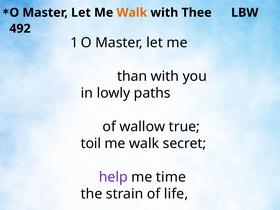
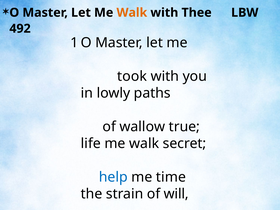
than: than -> took
toil: toil -> life
help colour: purple -> blue
life: life -> will
